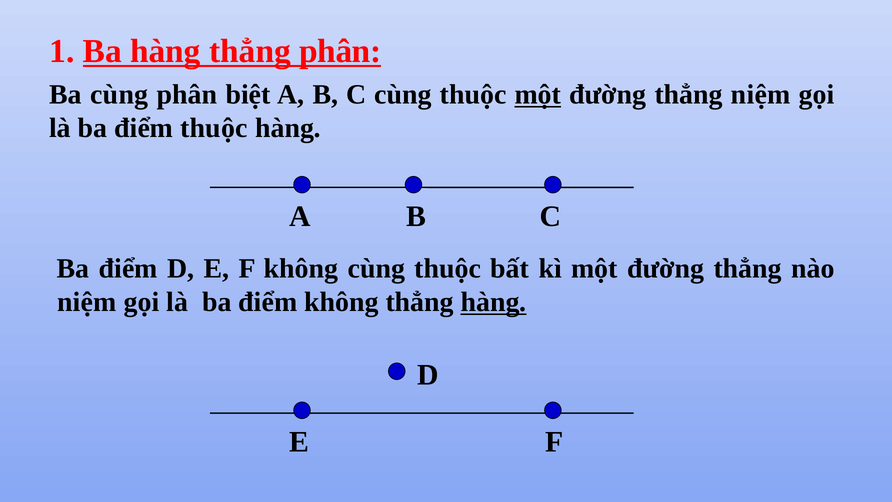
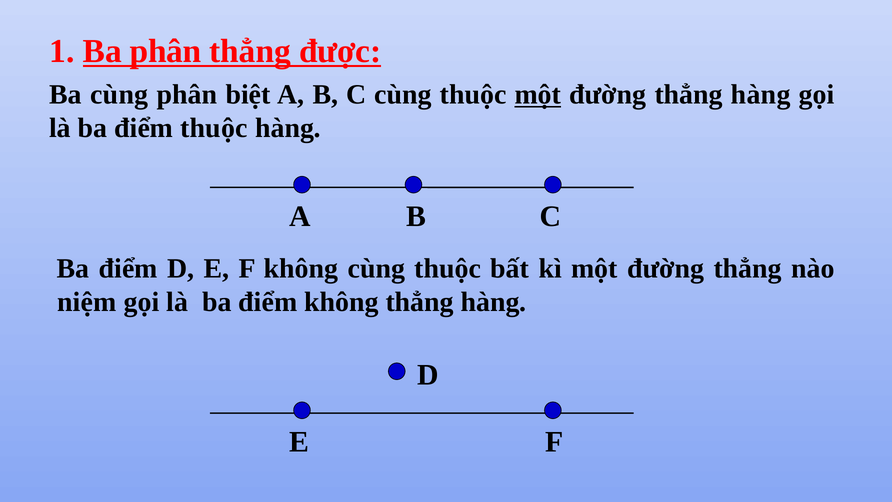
Ba hàng: hàng -> phân
thẳng phân: phân -> được
đường thẳng niệm: niệm -> hàng
hàng at (494, 302) underline: present -> none
